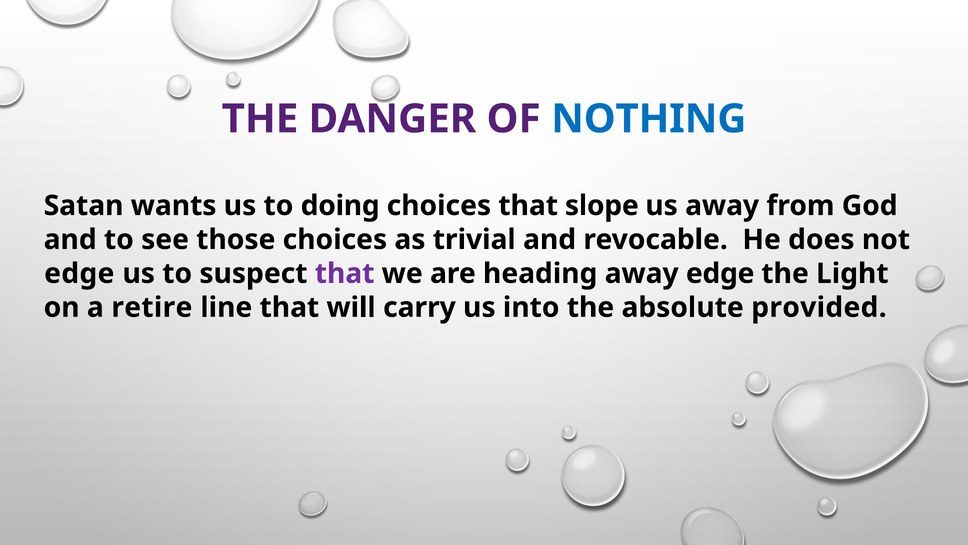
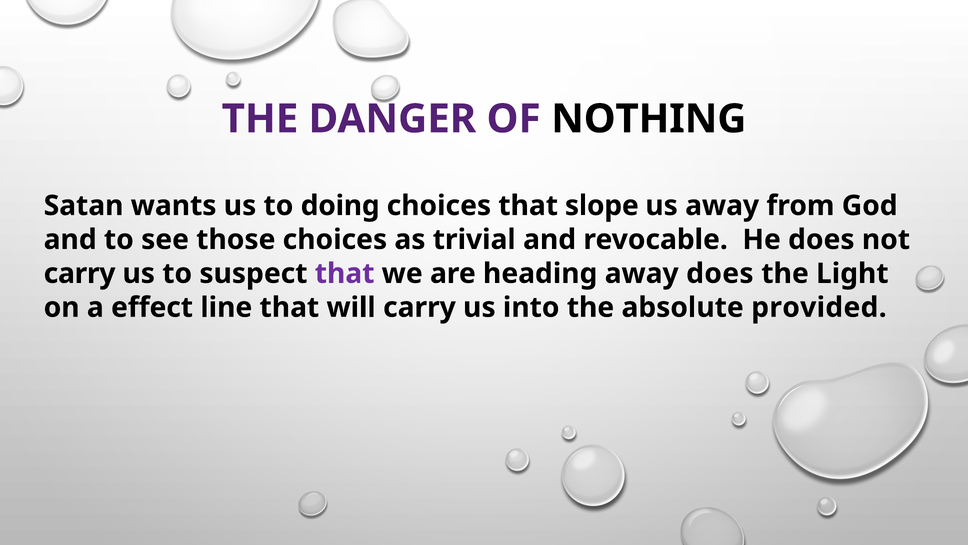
NOTHING colour: blue -> black
edge at (79, 273): edge -> carry
away edge: edge -> does
retire: retire -> effect
